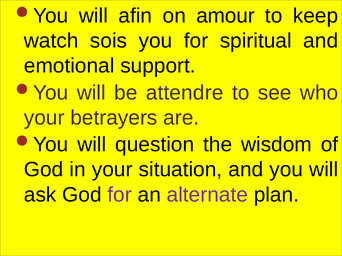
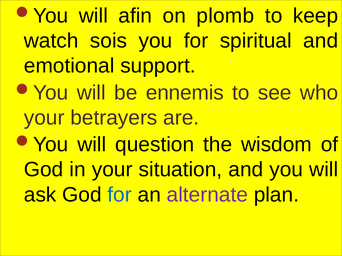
amour: amour -> plomb
attendre: attendre -> ennemis
for at (120, 195) colour: purple -> blue
